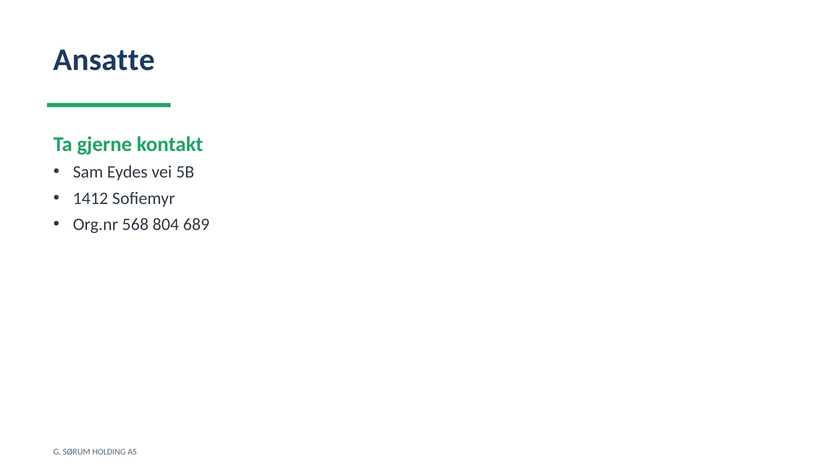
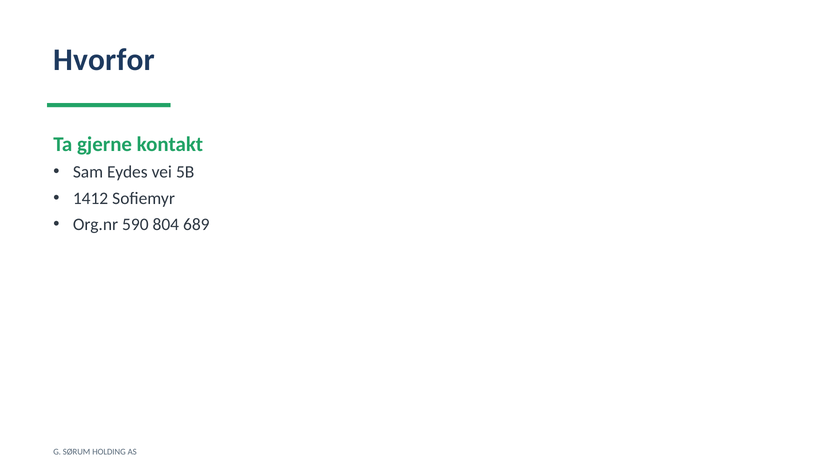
Ansatte: Ansatte -> Hvorfor
568: 568 -> 590
